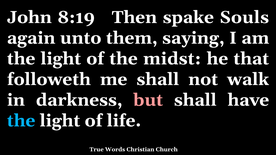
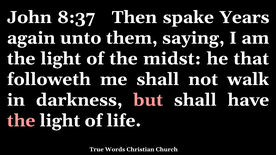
8:19: 8:19 -> 8:37
Souls: Souls -> Years
the at (21, 121) colour: light blue -> pink
